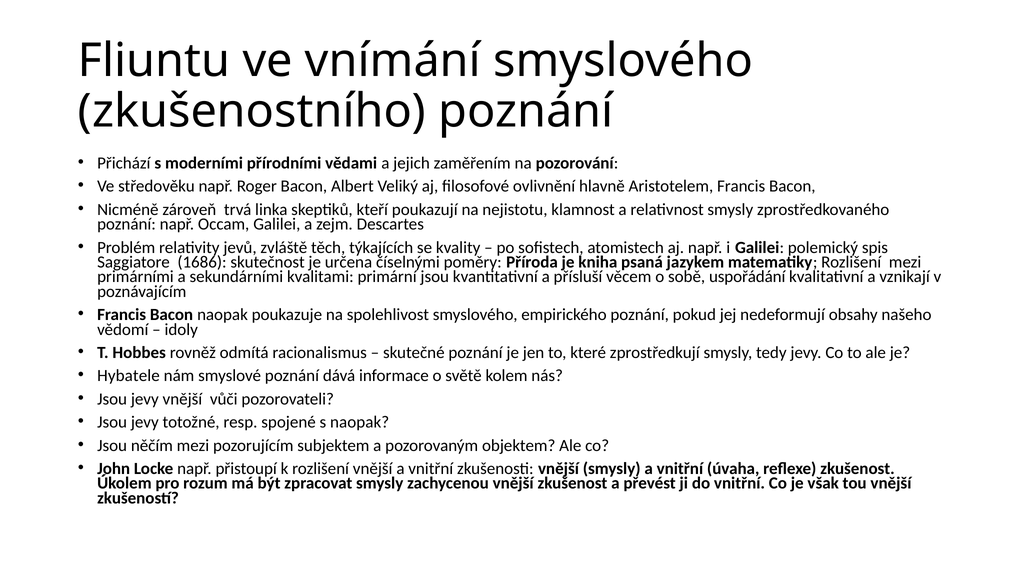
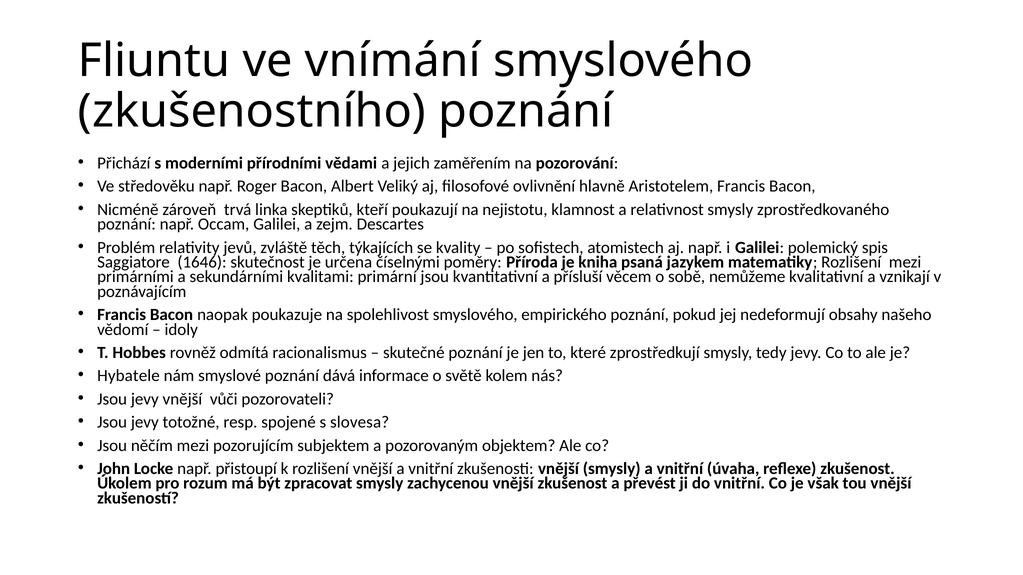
1686: 1686 -> 1646
uspořádání: uspořádání -> nemůžeme
s naopak: naopak -> slovesa
